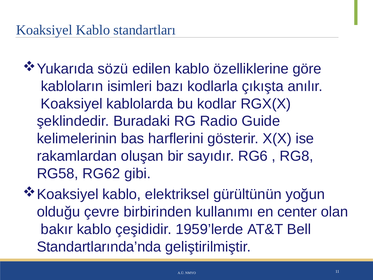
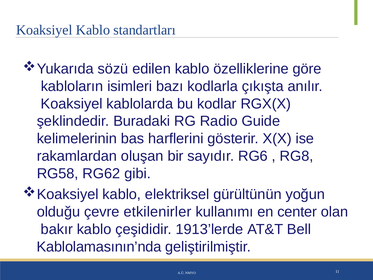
birbirinden: birbirinden -> etkilenirler
1959’lerde: 1959’lerde -> 1913’lerde
Standartlarında’nda: Standartlarında’nda -> Kablolamasının’nda
